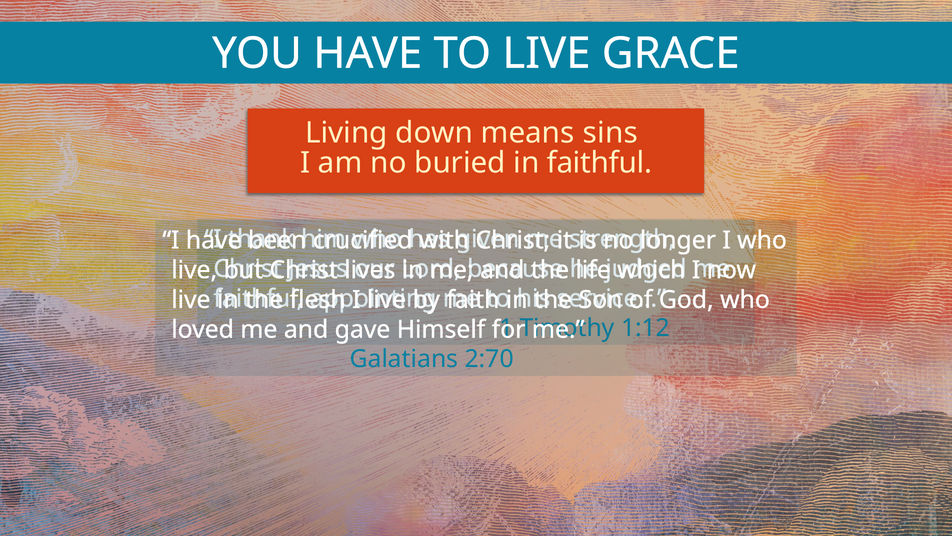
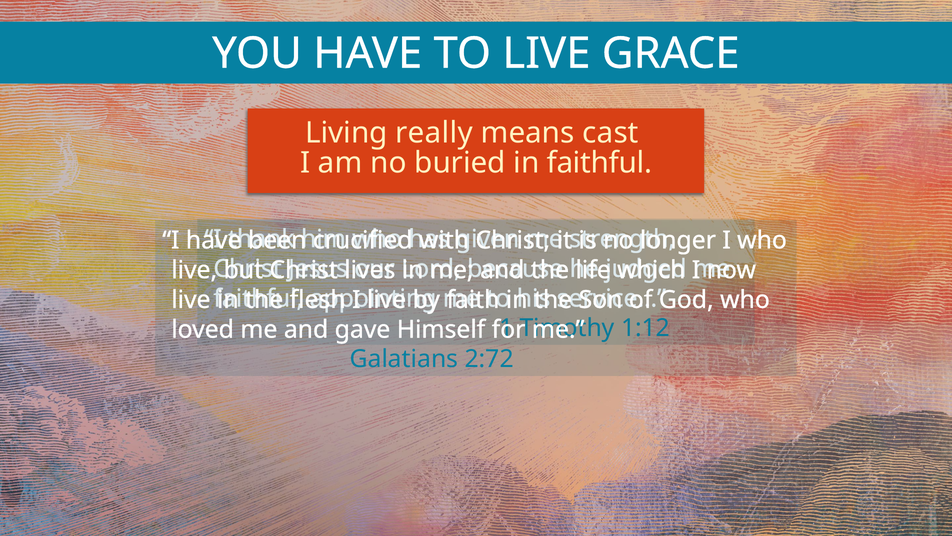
down: down -> really
sins: sins -> cast
2:70: 2:70 -> 2:72
